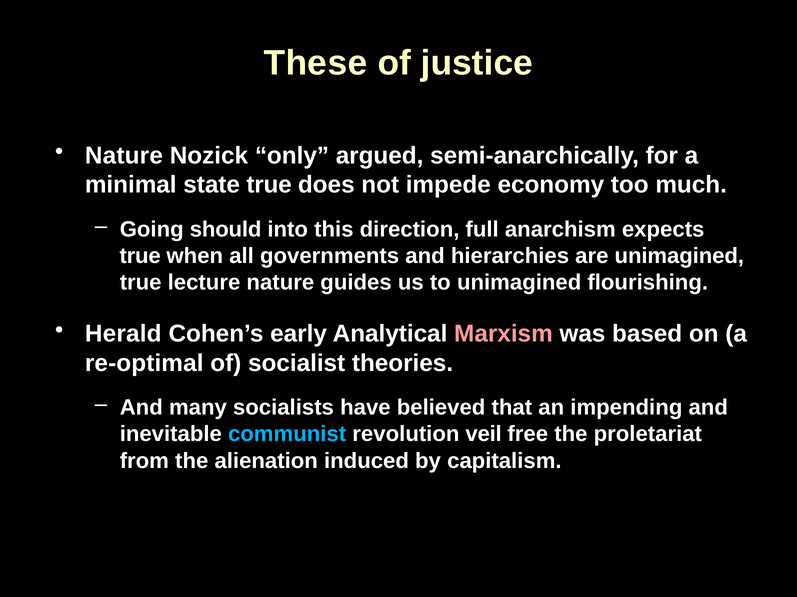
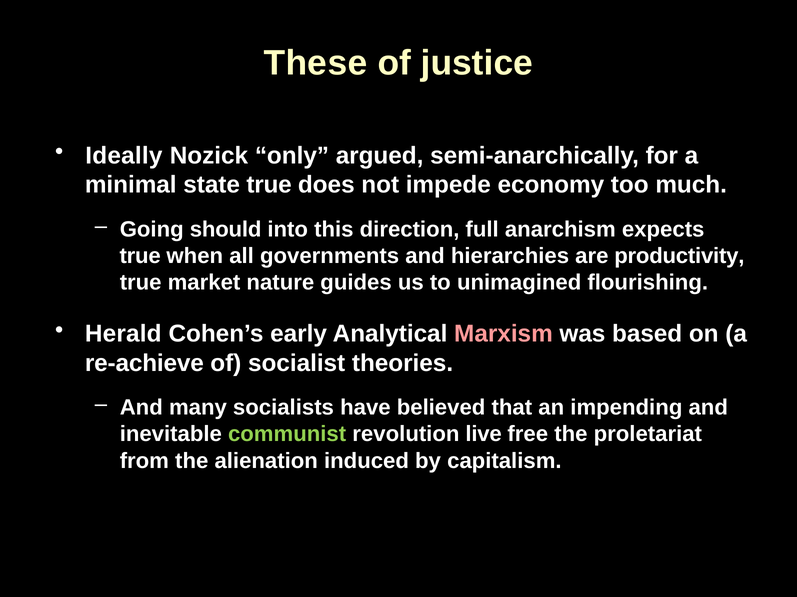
Nature at (124, 156): Nature -> Ideally
are unimagined: unimagined -> productivity
lecture: lecture -> market
re-optimal: re-optimal -> re-achieve
communist colour: light blue -> light green
veil: veil -> live
